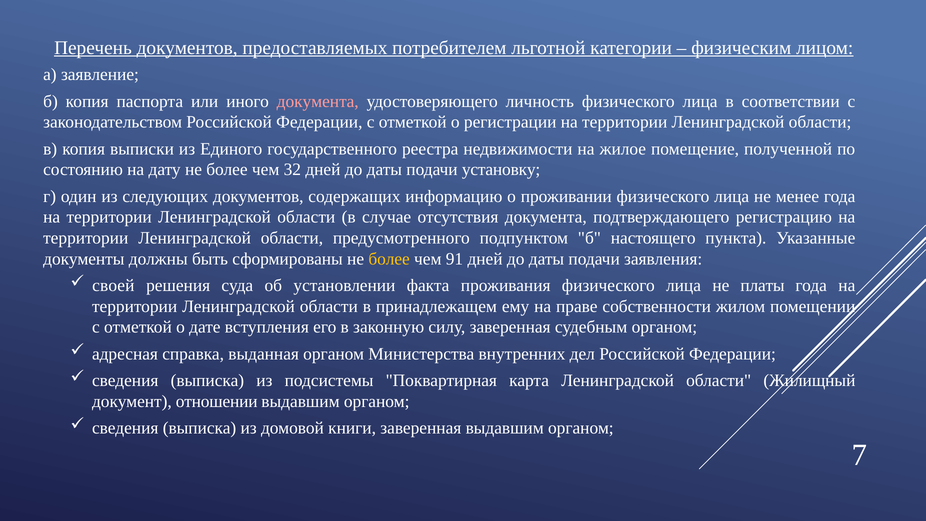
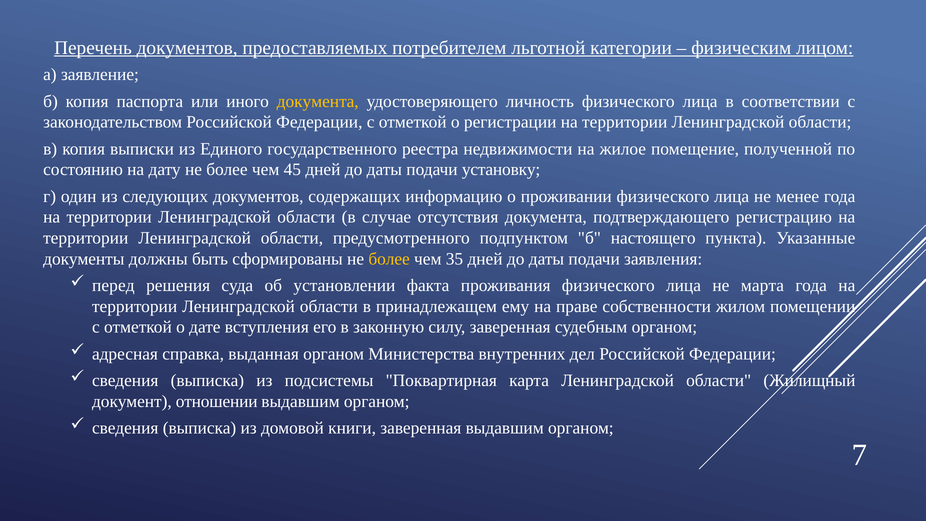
документа at (318, 101) colour: pink -> yellow
32: 32 -> 45
91: 91 -> 35
своей: своей -> перед
платы: платы -> марта
